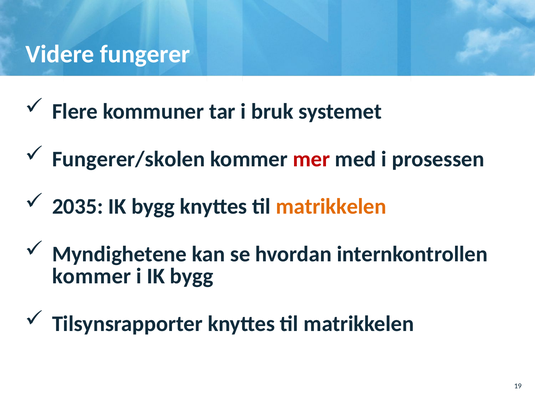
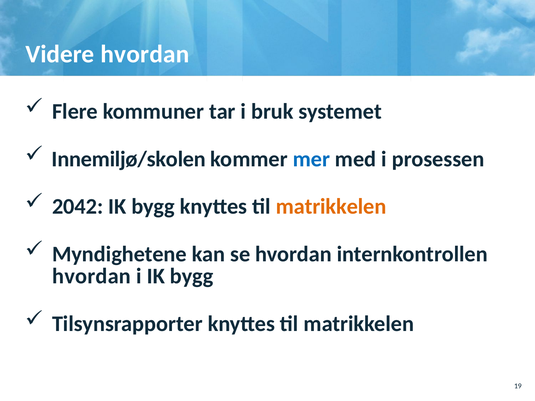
Videre fungerer: fungerer -> hvordan
Fungerer/skolen: Fungerer/skolen -> Innemiljø/skolen
mer colour: red -> blue
2035: 2035 -> 2042
kommer at (92, 276): kommer -> hvordan
